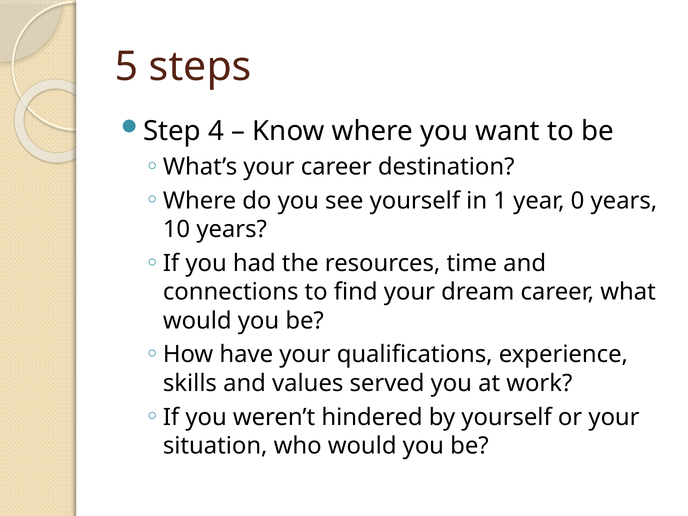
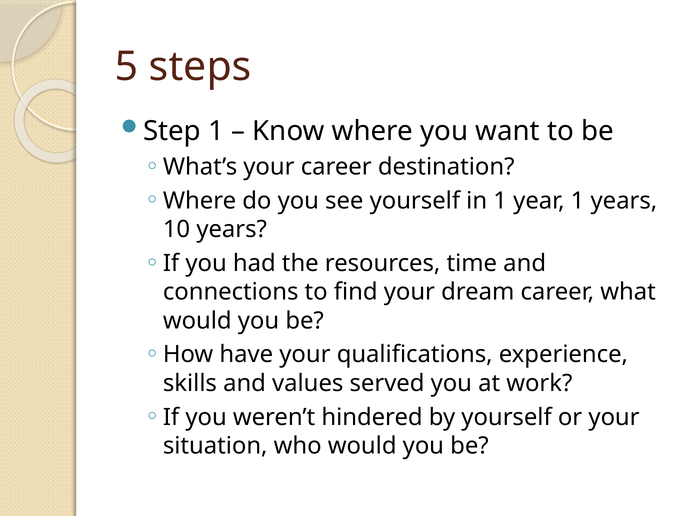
Step 4: 4 -> 1
year 0: 0 -> 1
